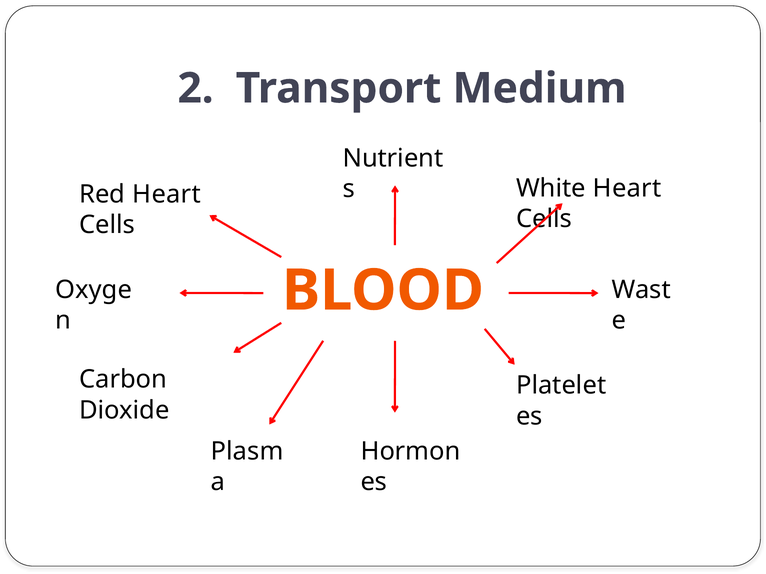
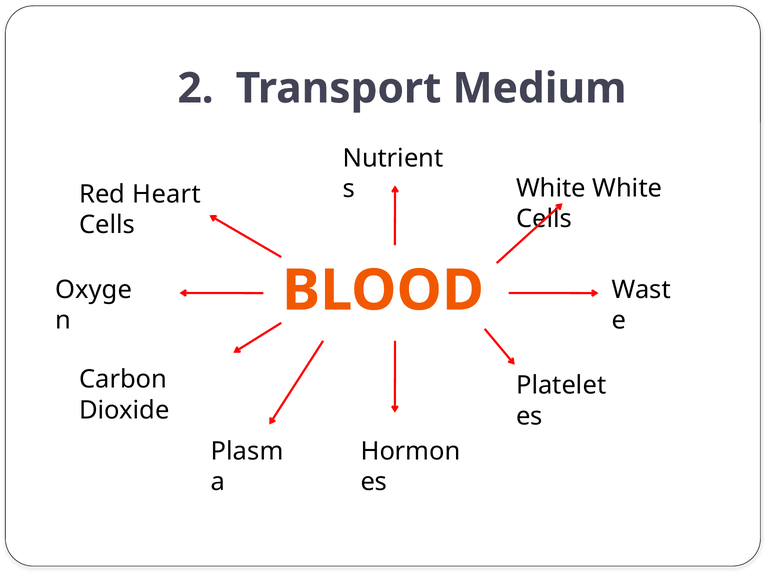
White Heart: Heart -> White
